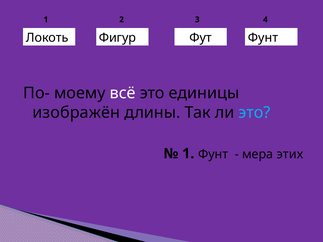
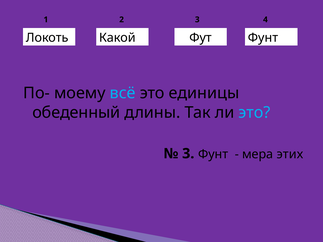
Фигур: Фигур -> Какой
всё colour: white -> light blue
изображён: изображён -> обеденный
1 at (188, 154): 1 -> 3
